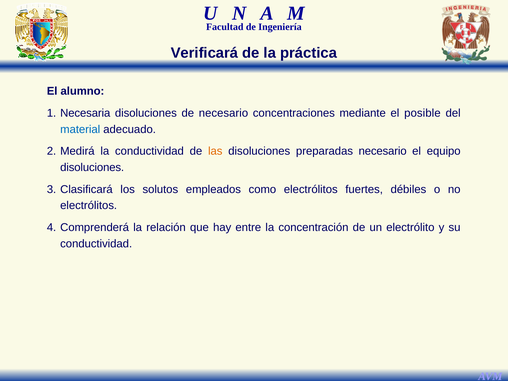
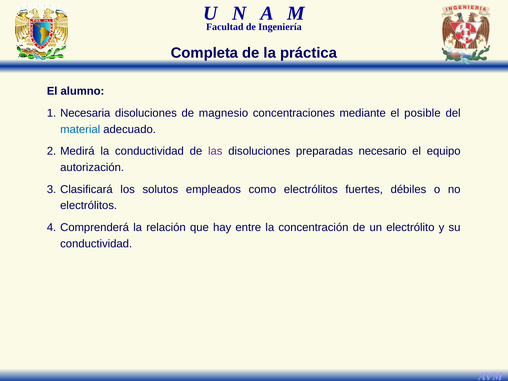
Verificará: Verificará -> Completa
de necesario: necesario -> magnesio
las colour: orange -> purple
disoluciones at (92, 167): disoluciones -> autorización
